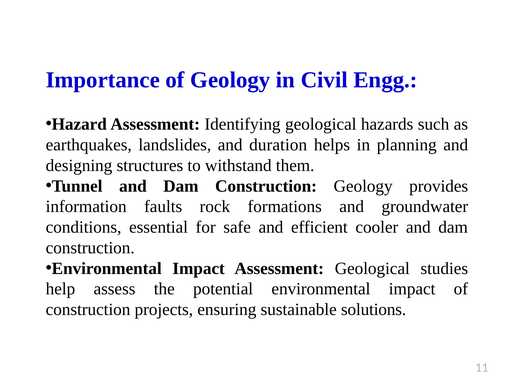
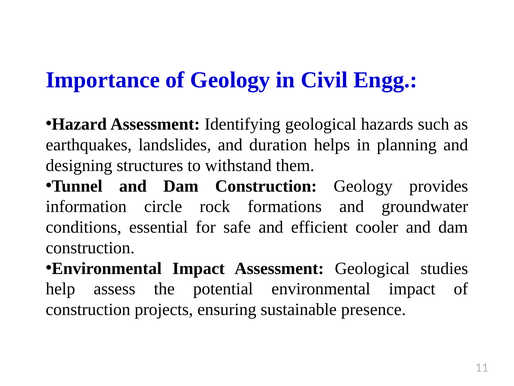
faults: faults -> circle
solutions: solutions -> presence
